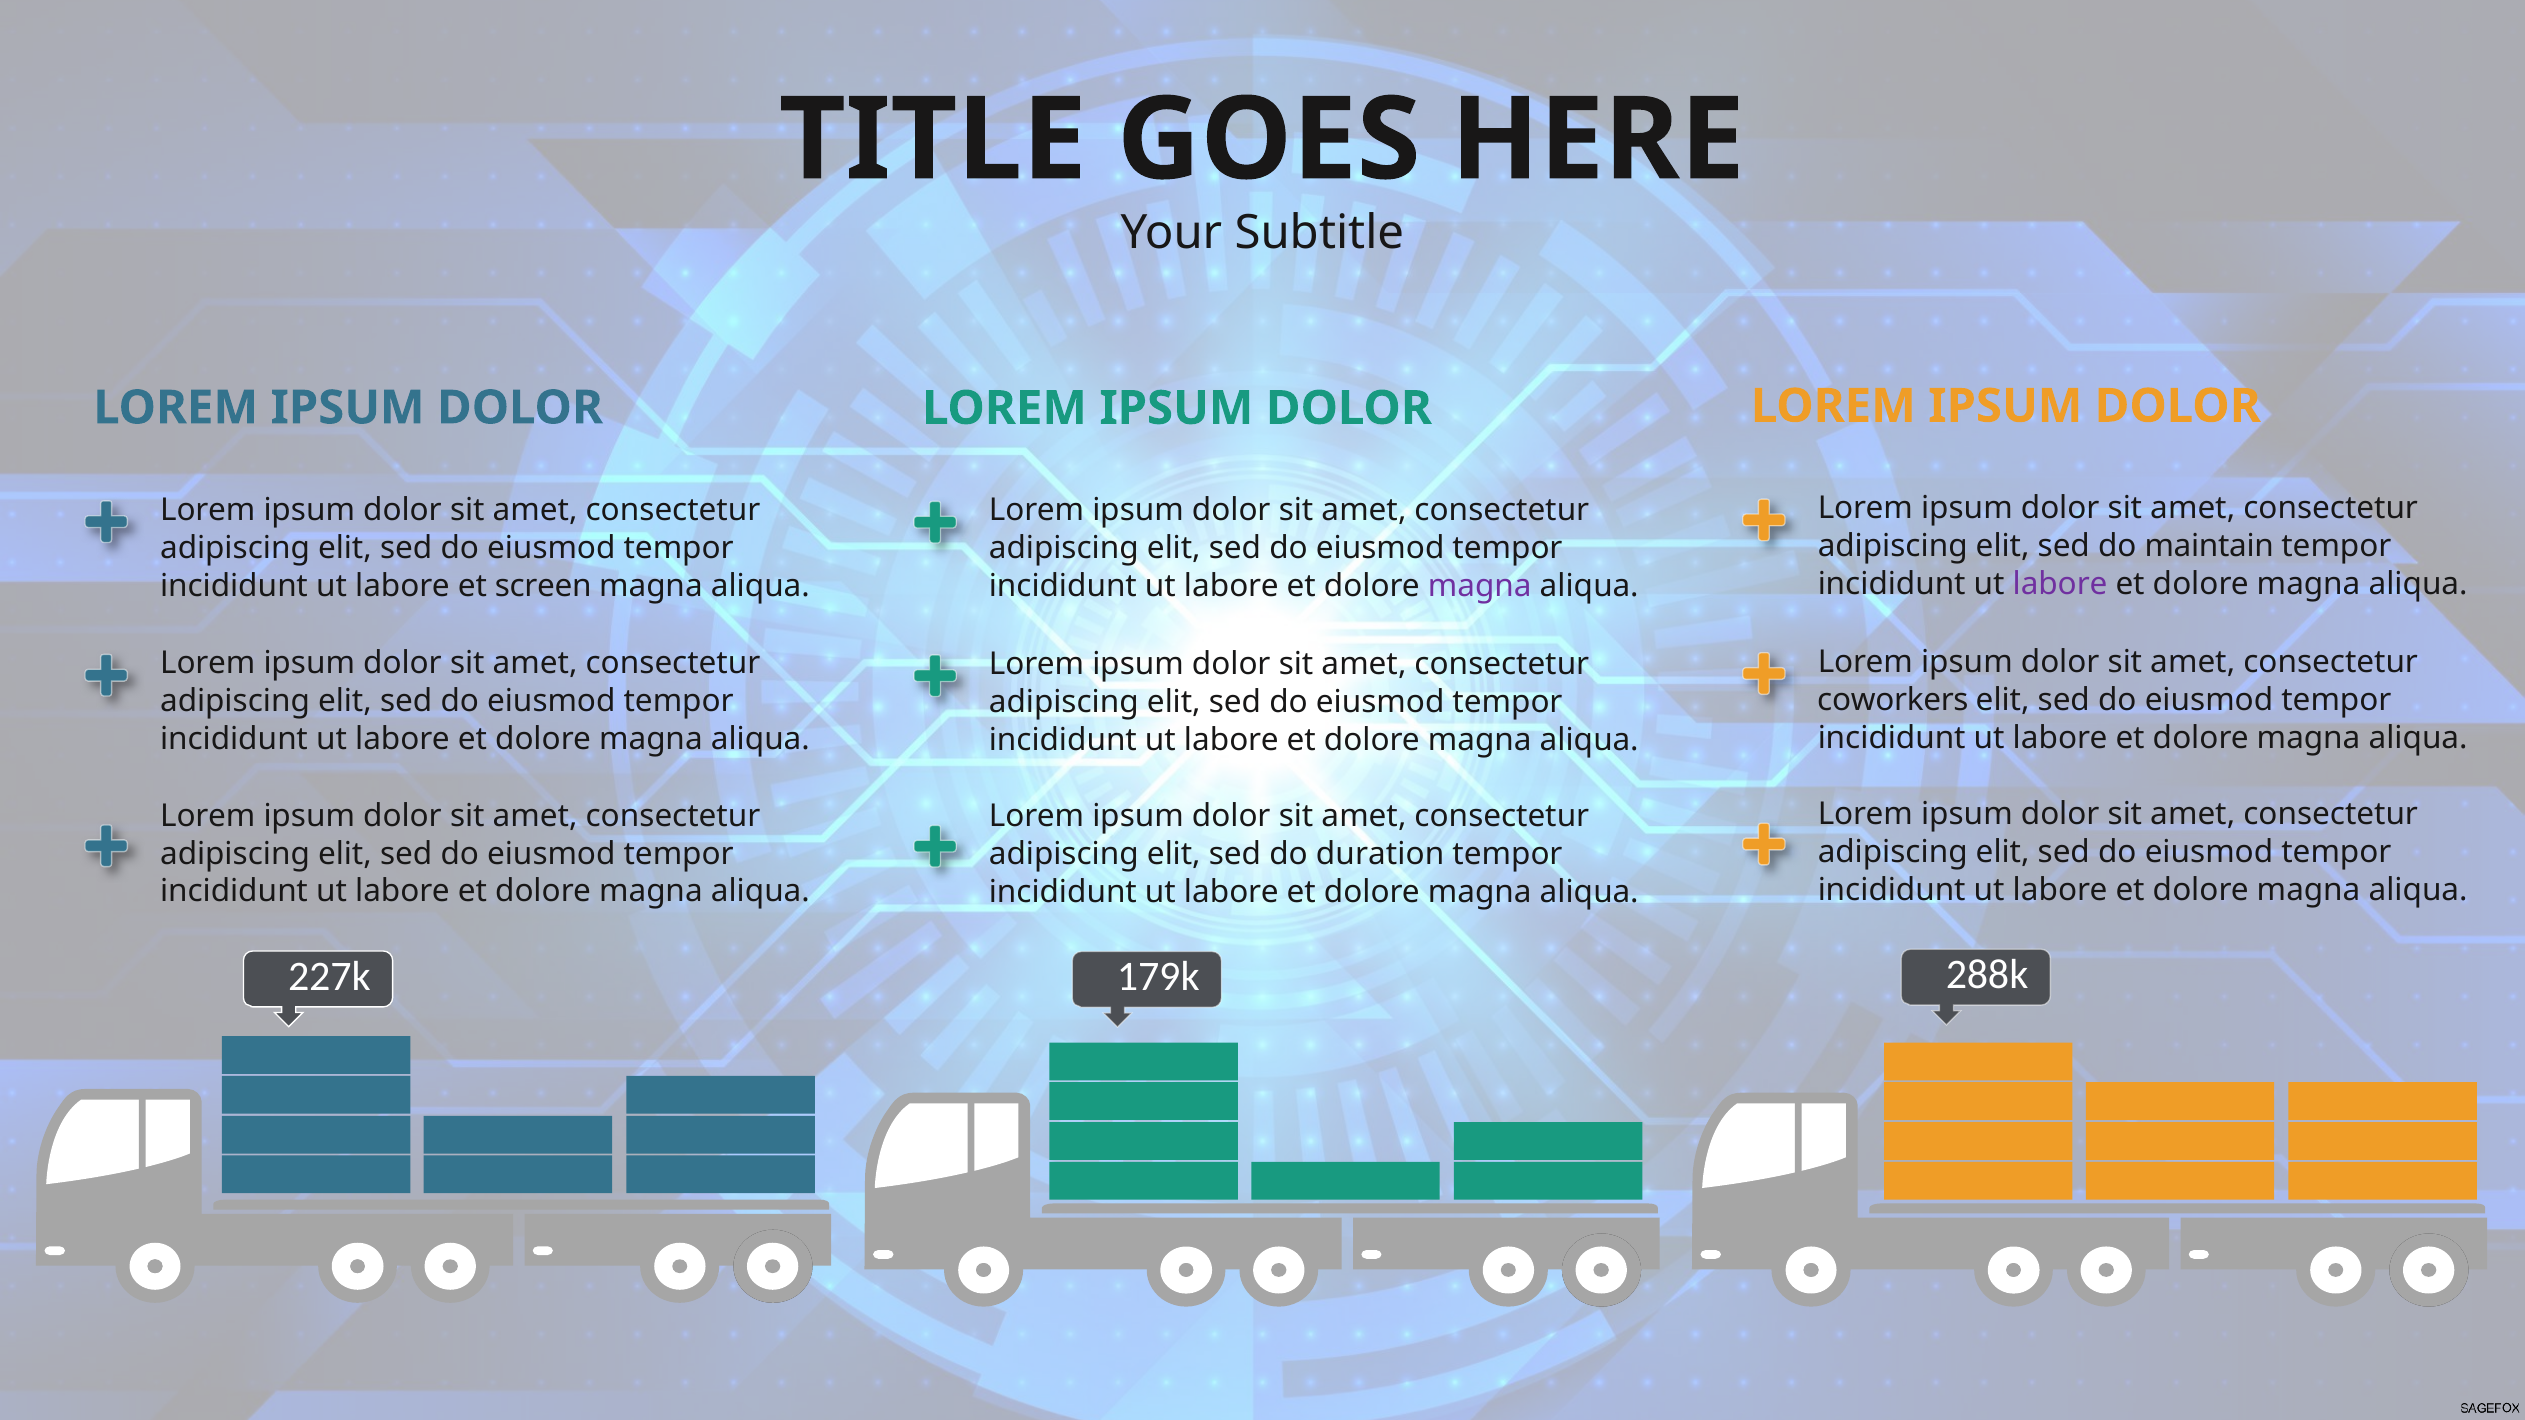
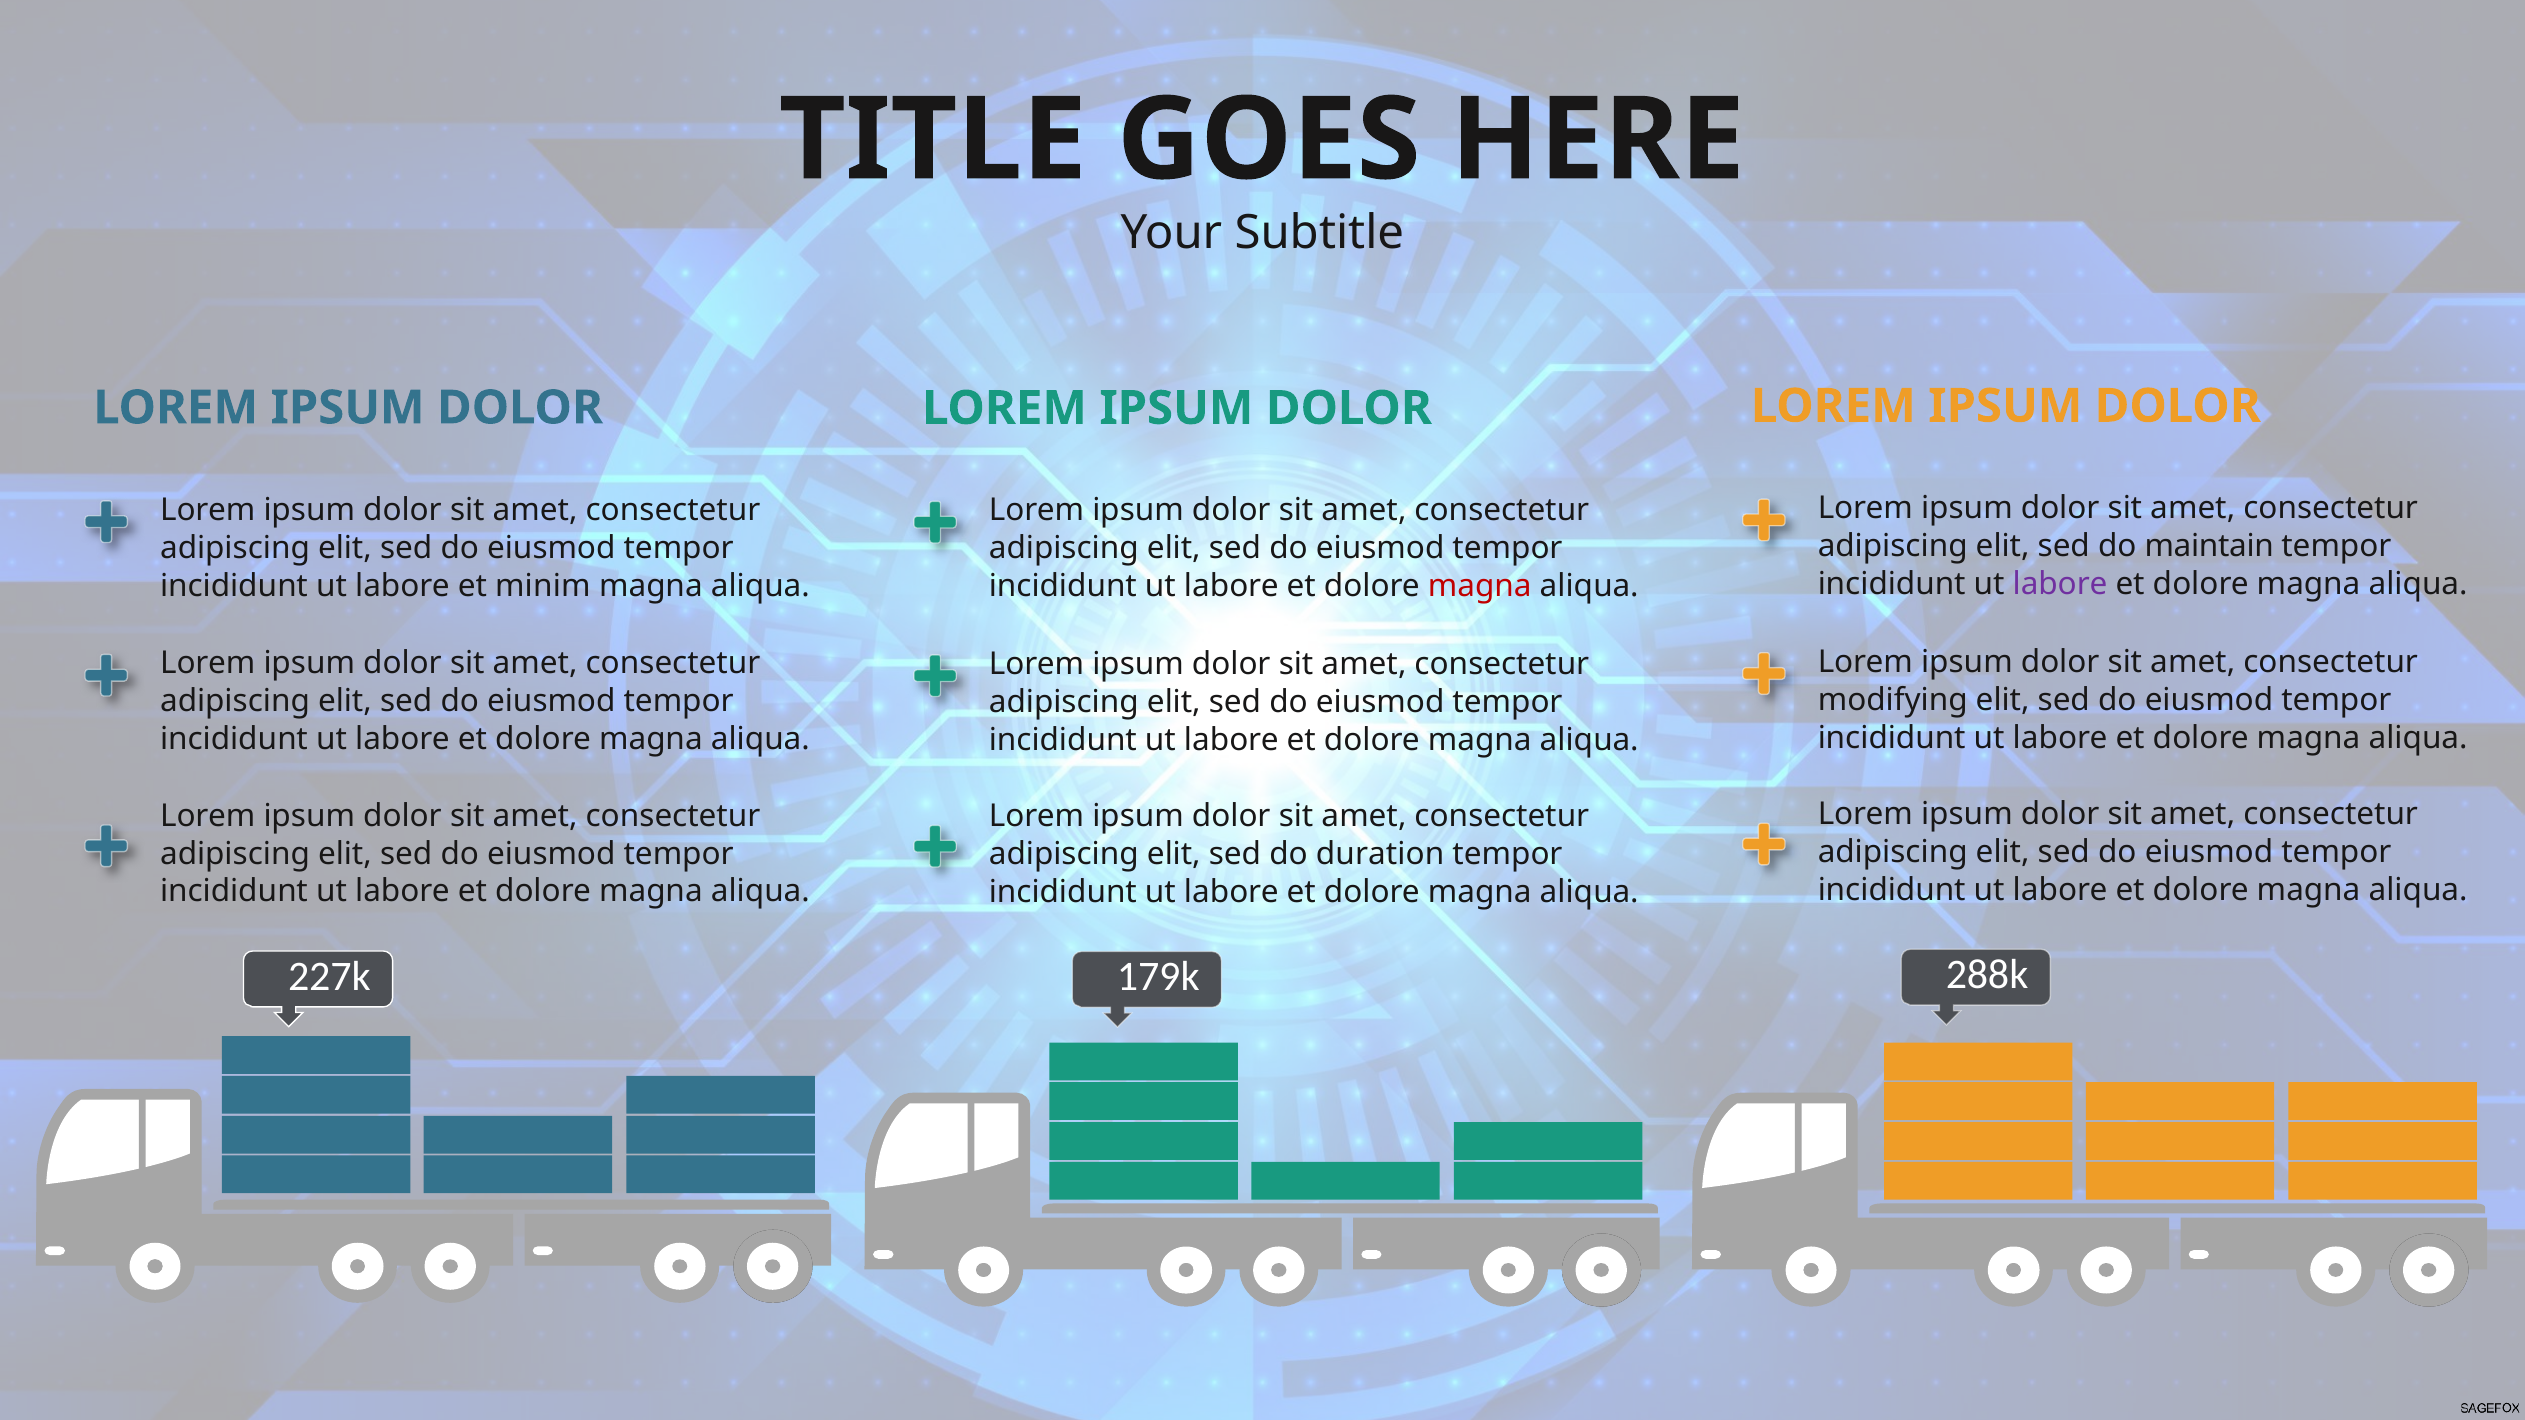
screen: screen -> minim
magna at (1480, 586) colour: purple -> red
coworkers: coworkers -> modifying
